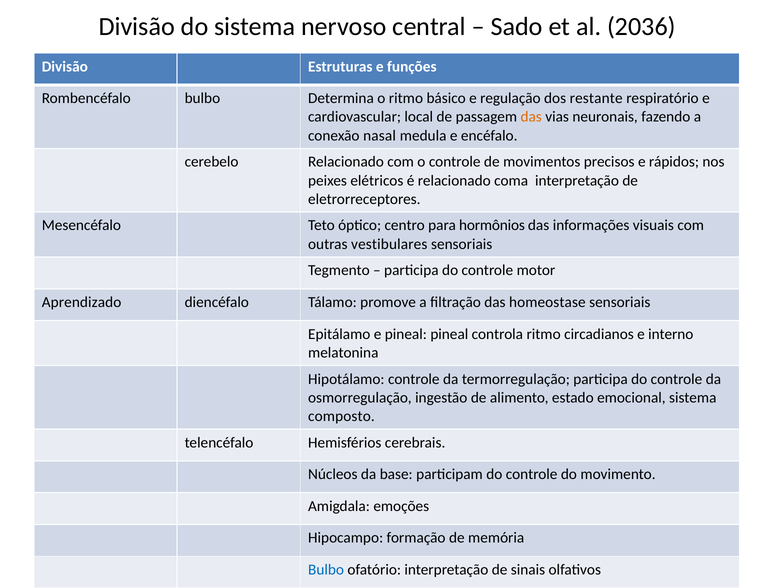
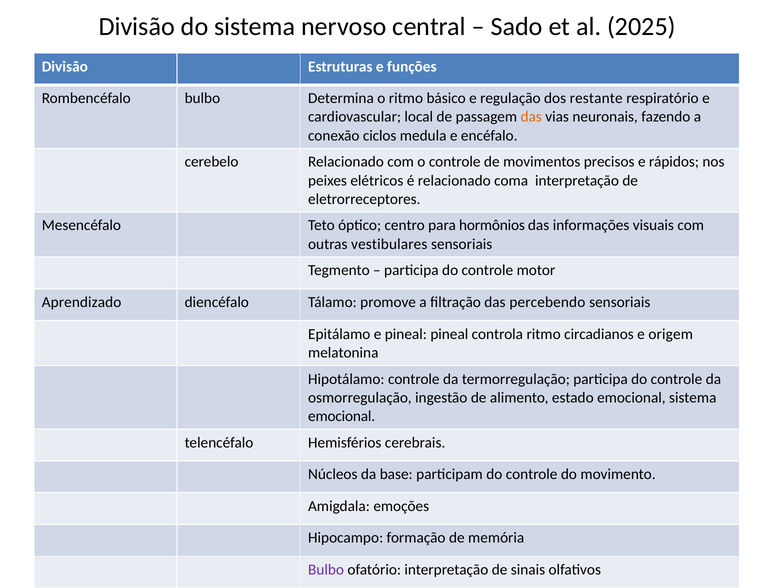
2036: 2036 -> 2025
nasal: nasal -> ciclos
homeostase: homeostase -> percebendo
interno: interno -> origem
composto at (341, 416): composto -> emocional
Bulbo at (326, 570) colour: blue -> purple
